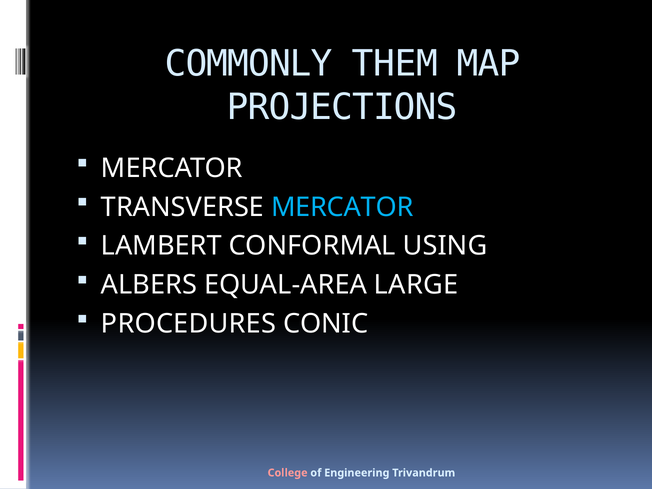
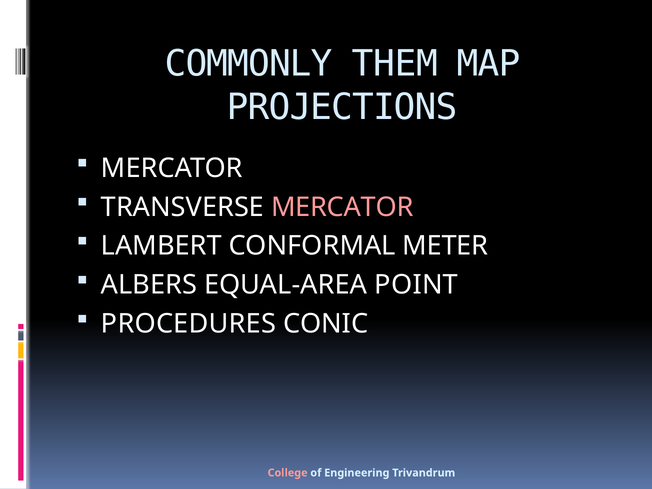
MERCATOR at (342, 207) colour: light blue -> pink
USING: USING -> METER
LARGE: LARGE -> POINT
